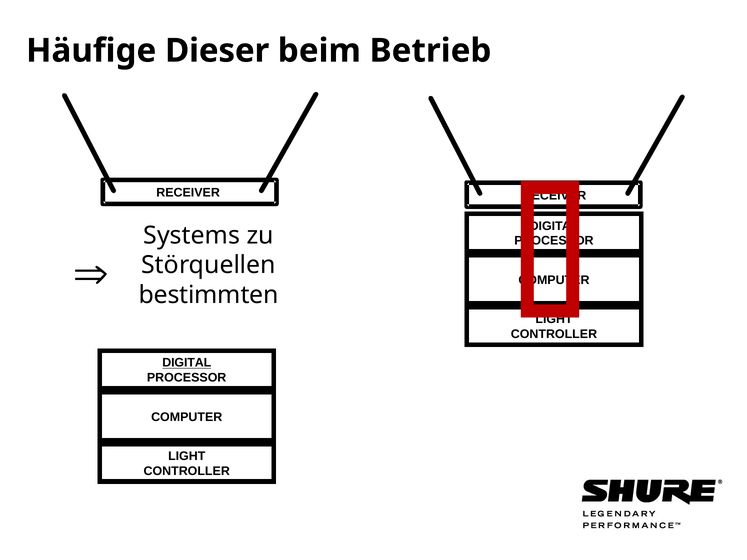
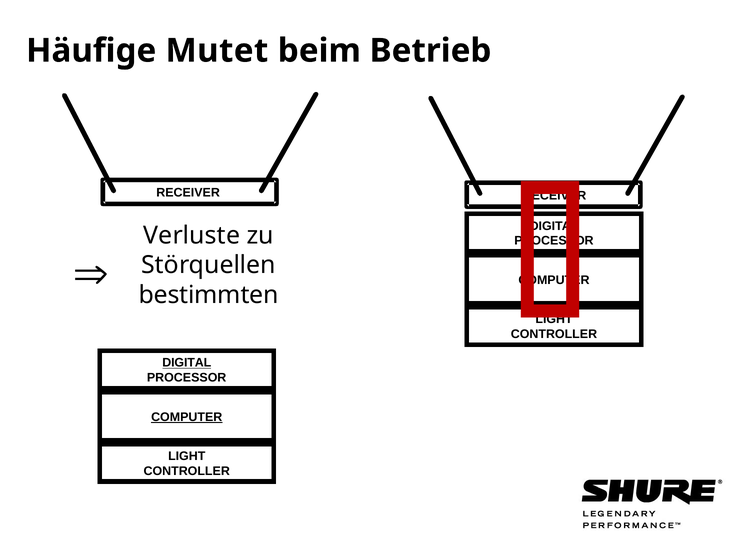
Dieser: Dieser -> Mutet
Systems: Systems -> Verluste
COMPUTER at (187, 417) underline: none -> present
